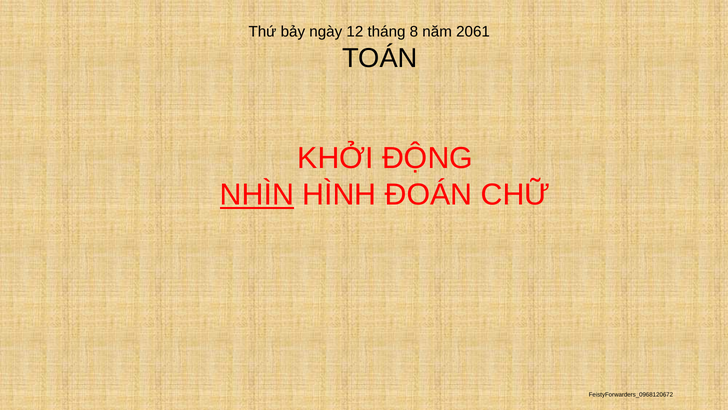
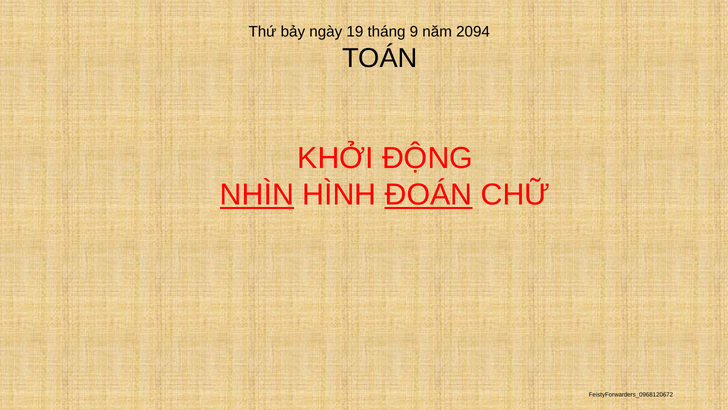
12: 12 -> 19
8: 8 -> 9
2061: 2061 -> 2094
ĐOÁN underline: none -> present
